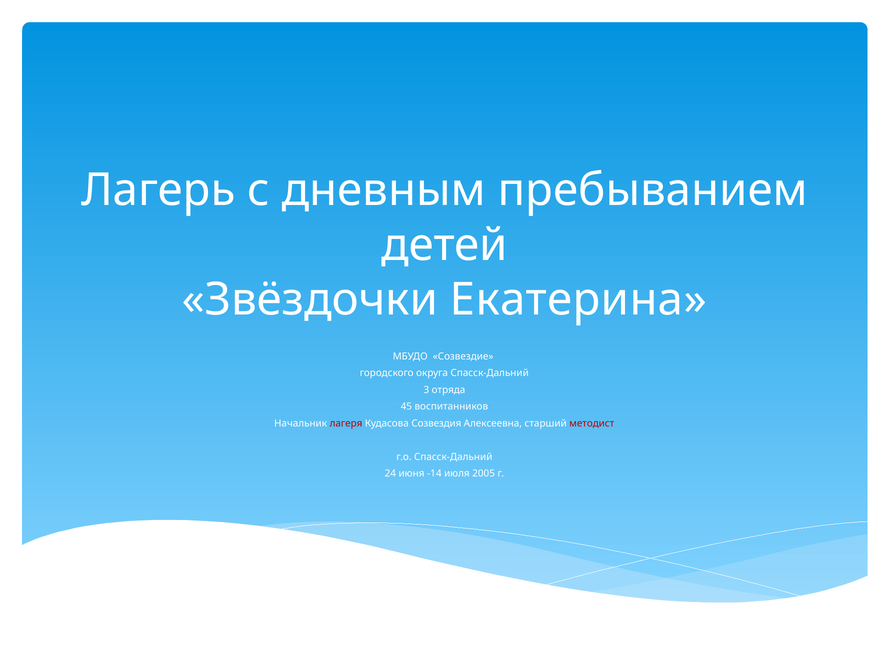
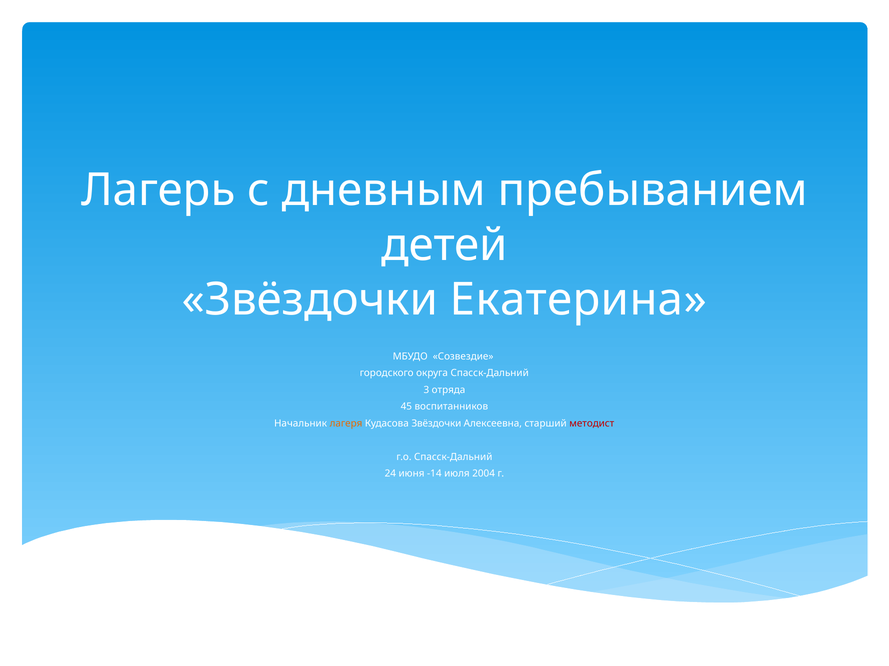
лагеря colour: red -> orange
Кудасова Созвездия: Созвездия -> Звёздочки
2005: 2005 -> 2004
